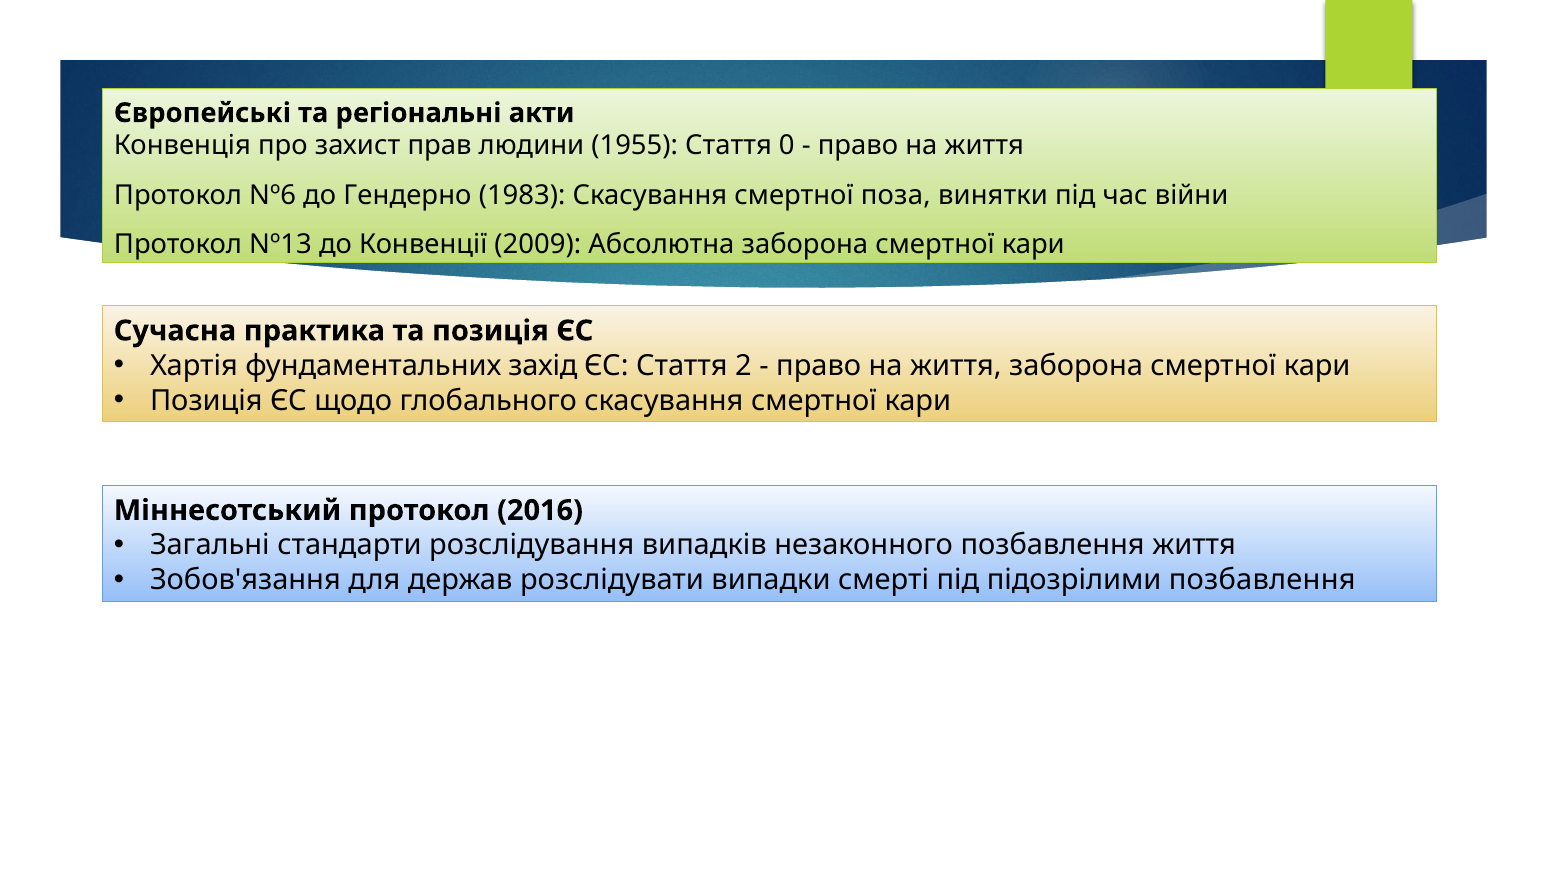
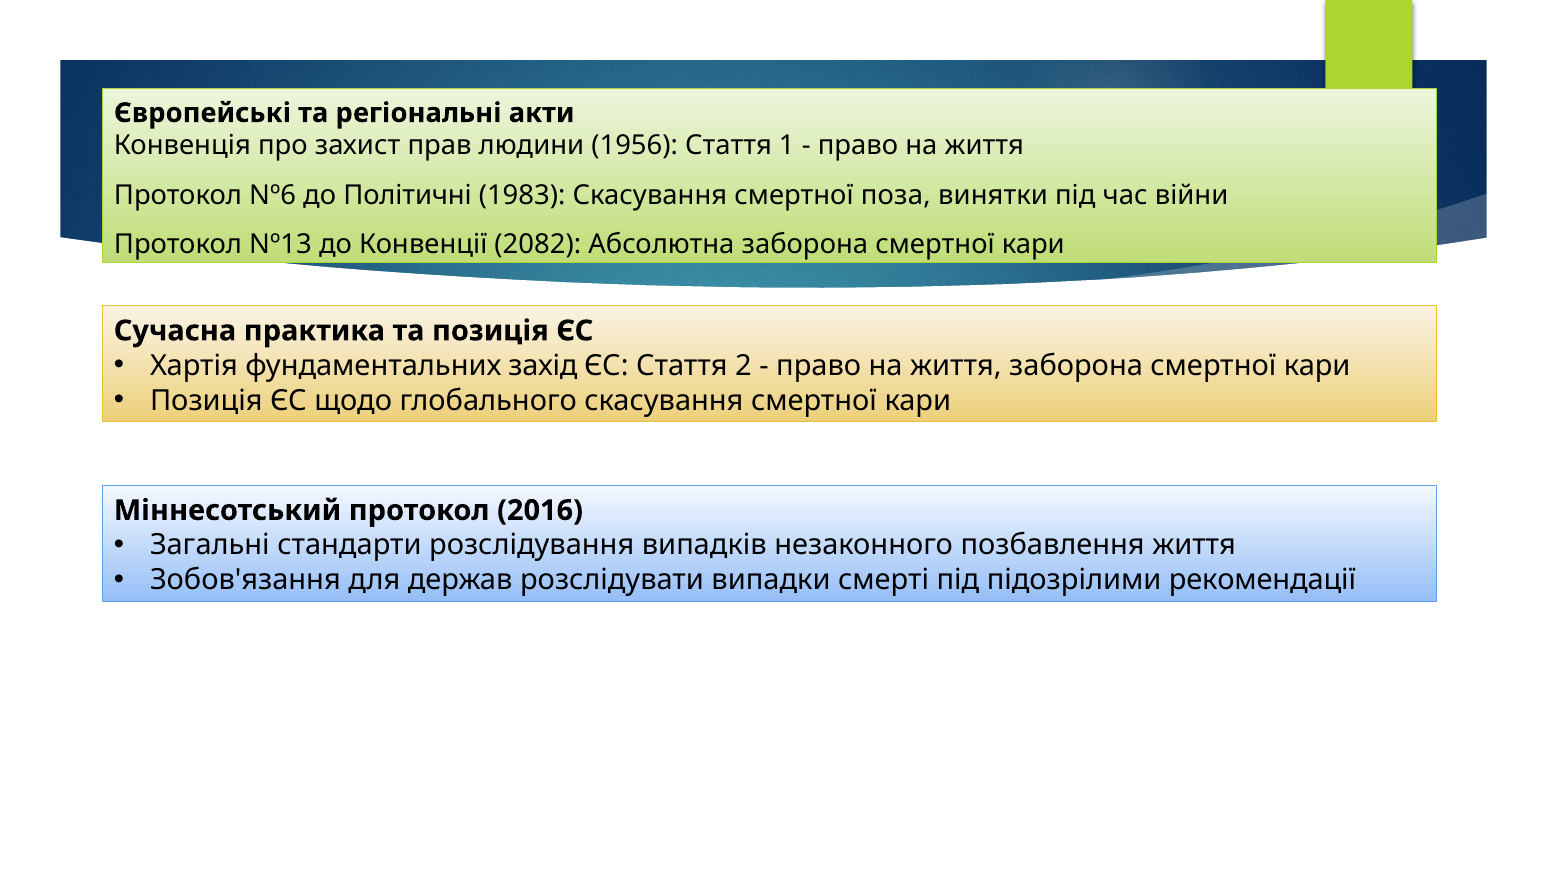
1955: 1955 -> 1956
0: 0 -> 1
Гендерно: Гендерно -> Політичні
2009: 2009 -> 2082
підозрілими позбавлення: позбавлення -> рекомендації
